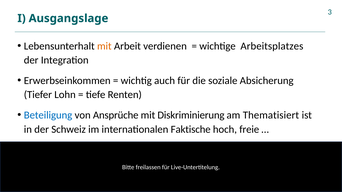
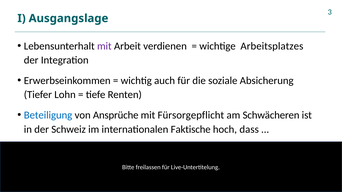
mit at (104, 46) colour: orange -> purple
Diskriminierung: Diskriminierung -> Fürsorgepflicht
Thematisiert: Thematisiert -> Schwächeren
freie: freie -> dass
